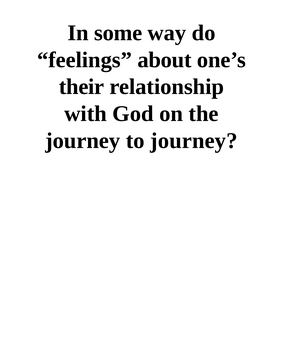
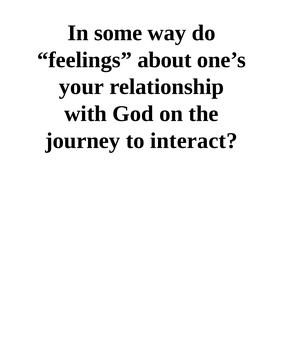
their: their -> your
to journey: journey -> interact
